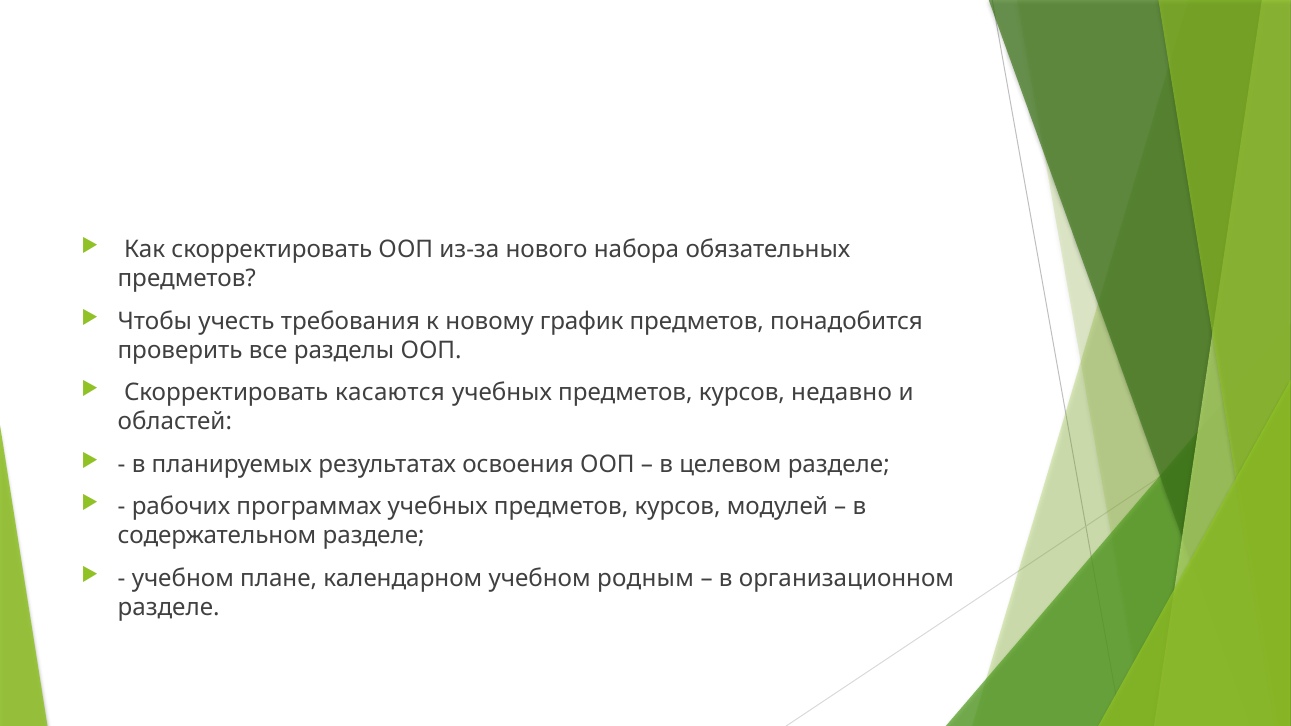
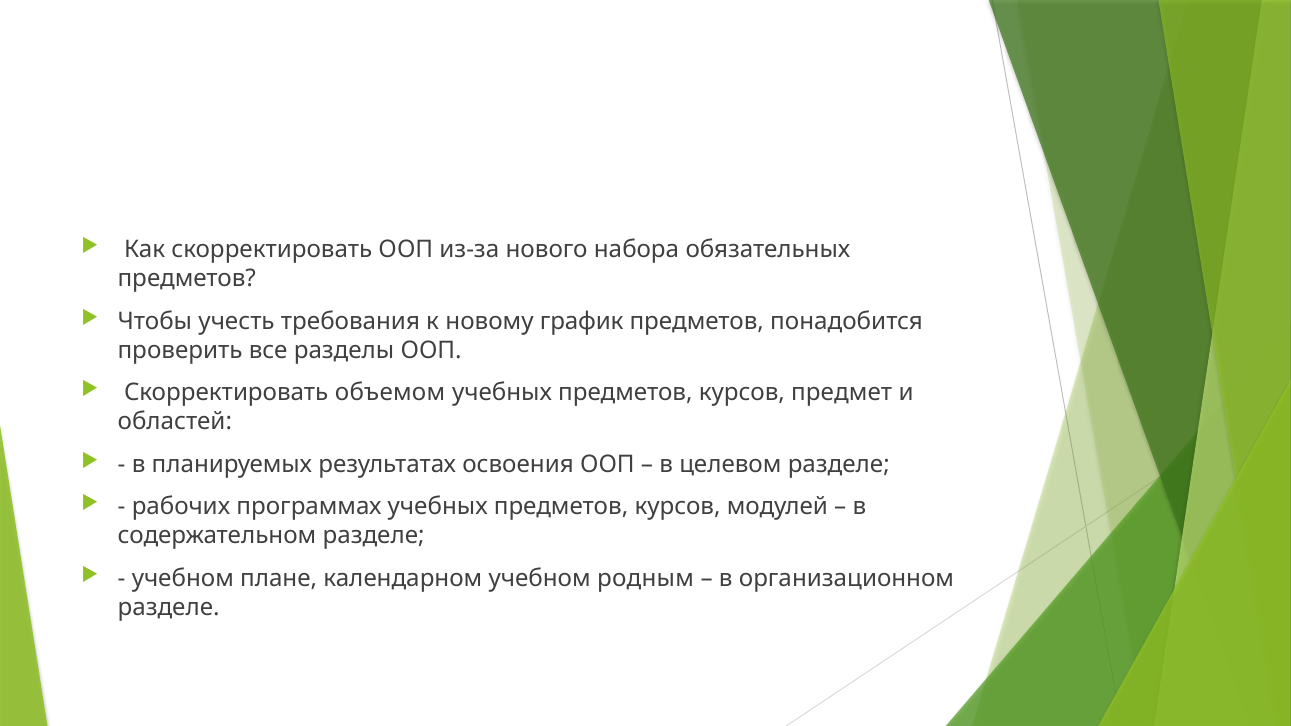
касаются: касаются -> объемом
недавно: недавно -> предмет
